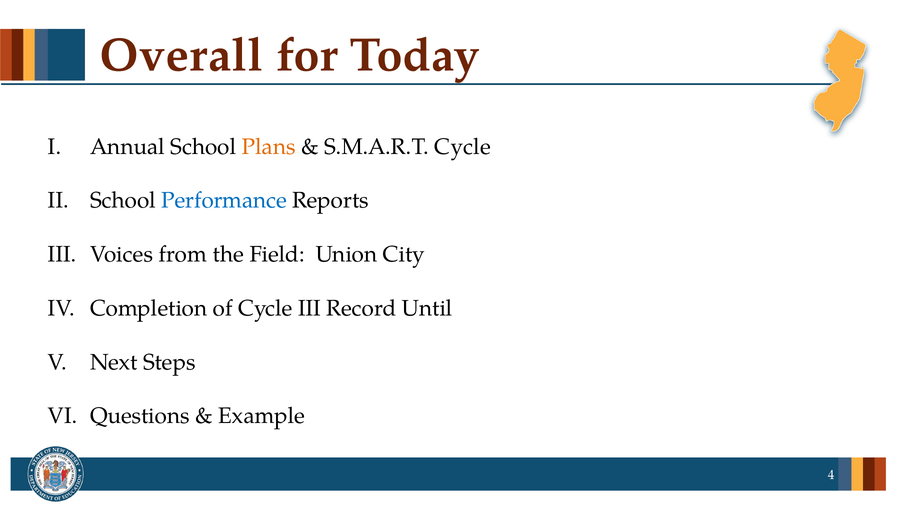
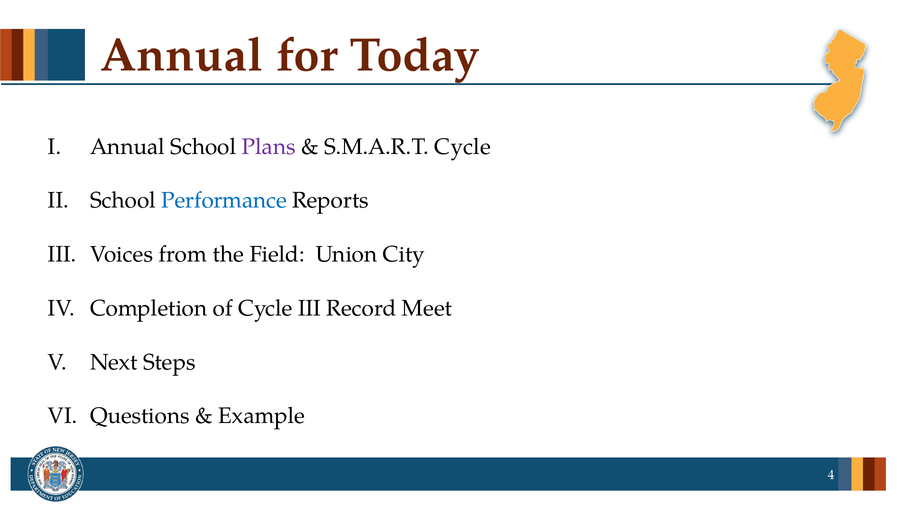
Overall at (182, 55): Overall -> Annual
Plans colour: orange -> purple
Until: Until -> Meet
